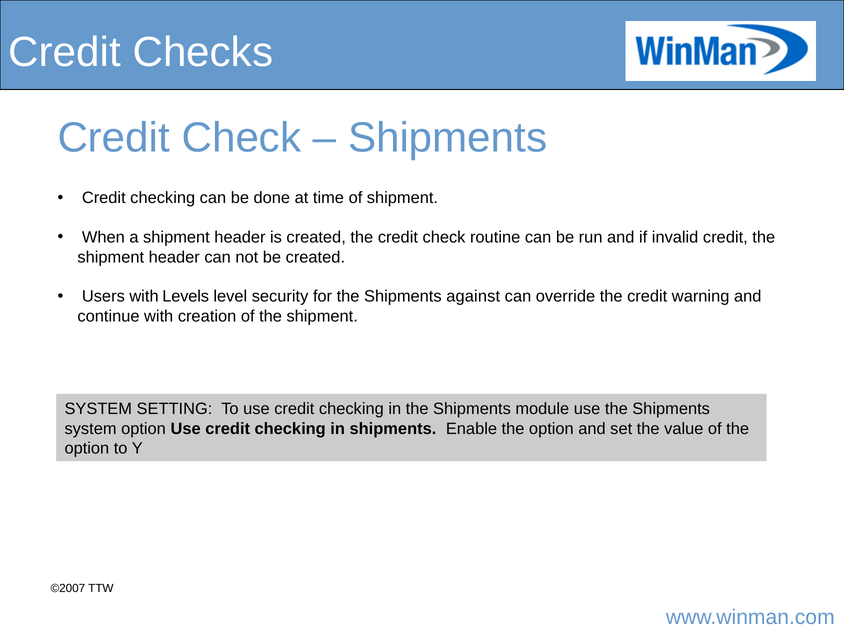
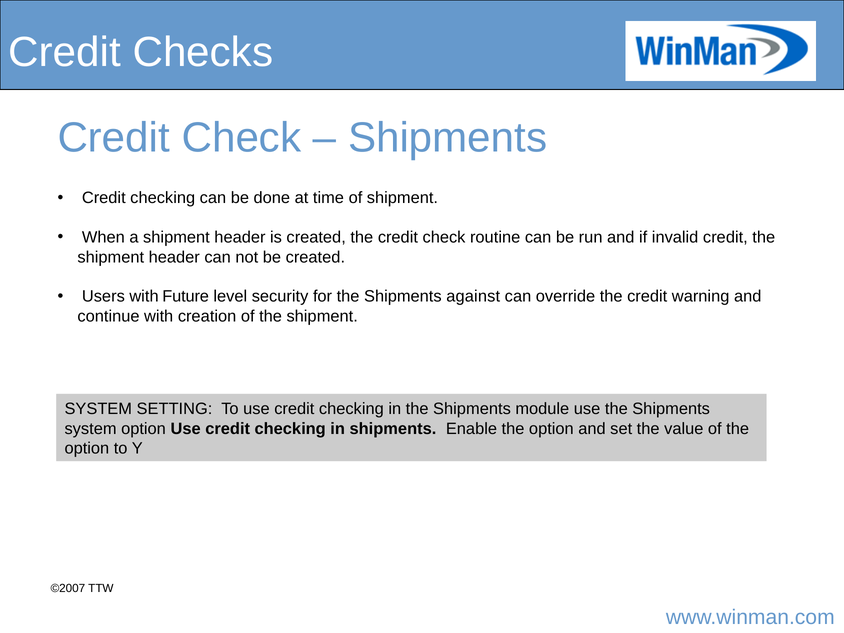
Levels: Levels -> Future
